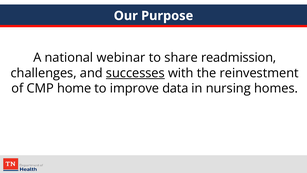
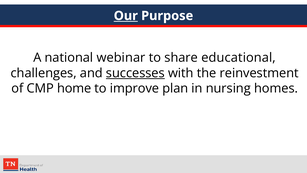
Our underline: none -> present
readmission: readmission -> educational
data: data -> plan
